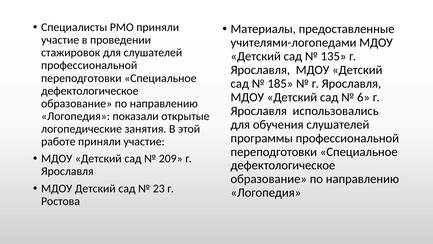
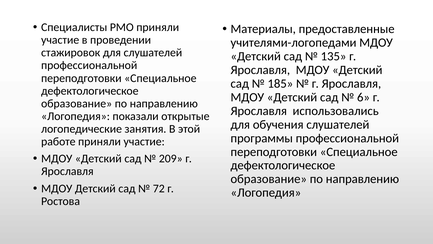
23: 23 -> 72
